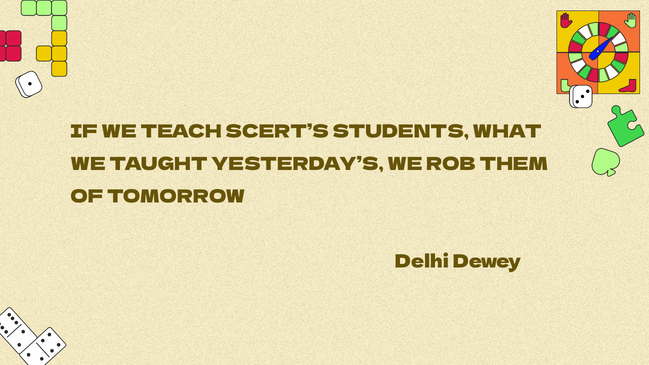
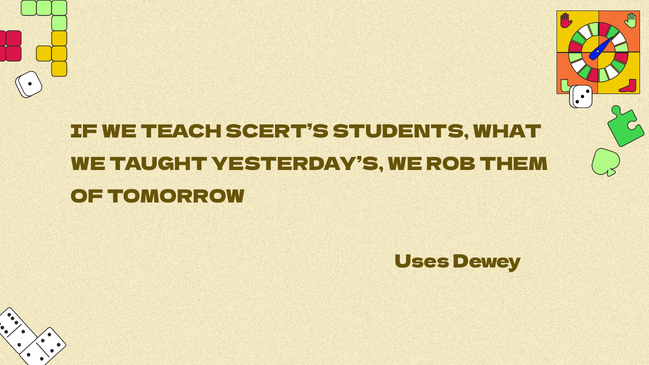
Delhi: Delhi -> Uses
